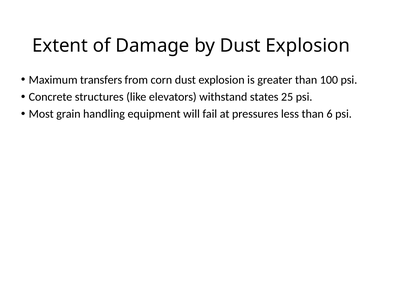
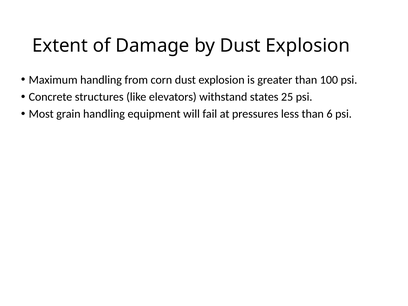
Maximum transfers: transfers -> handling
